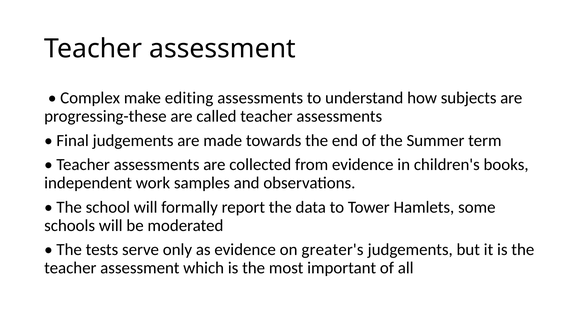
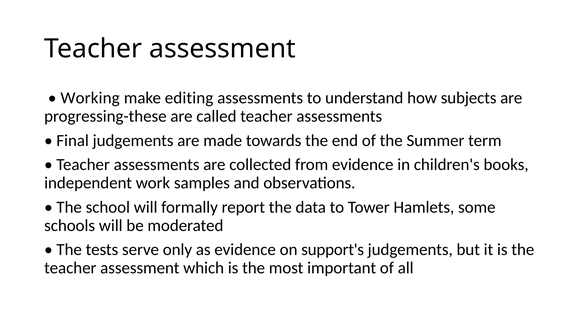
Complex: Complex -> Working
greater's: greater's -> support's
